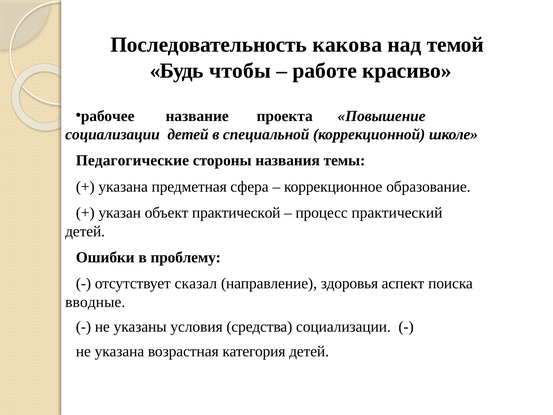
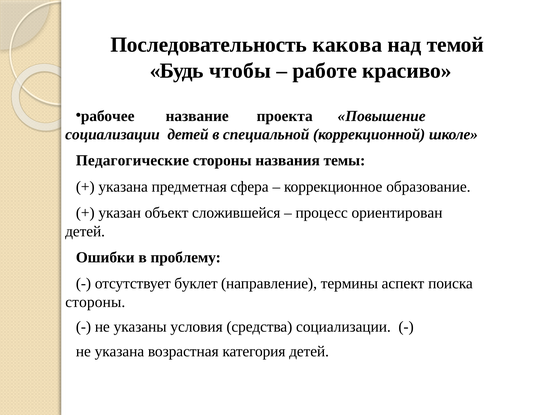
практической: практической -> сложившейся
практический: практический -> ориентирован
сказал: сказал -> буклет
здоровья: здоровья -> термины
вводные at (95, 302): вводные -> стороны
